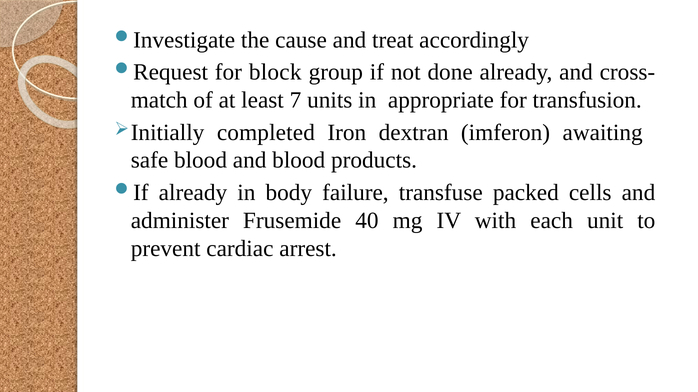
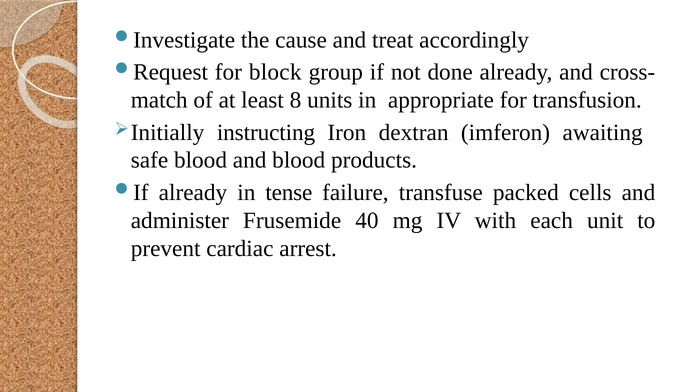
7: 7 -> 8
completed: completed -> instructing
body: body -> tense
